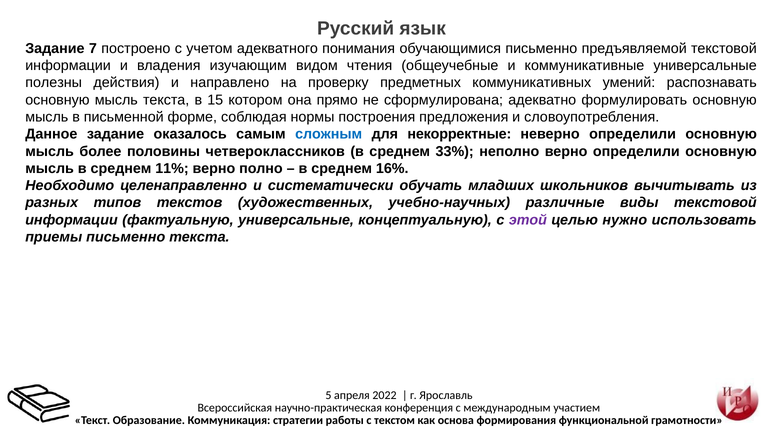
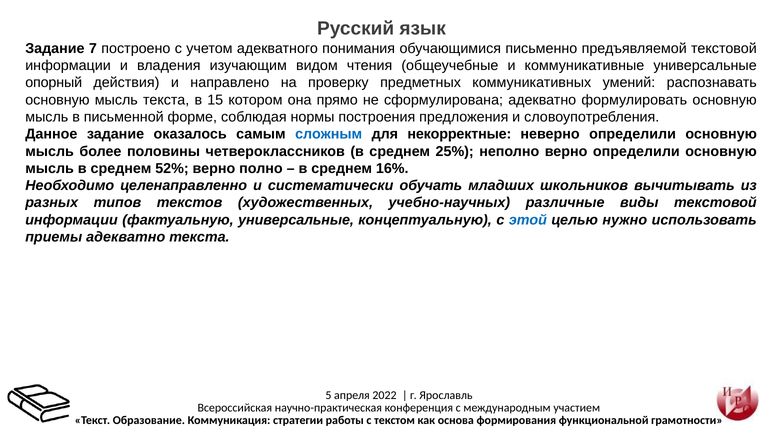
полезны: полезны -> опорный
33%: 33% -> 25%
11%: 11% -> 52%
этой colour: purple -> blue
приемы письменно: письменно -> адекватно
